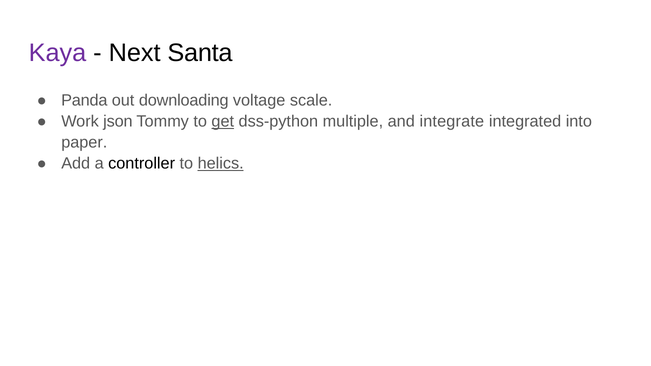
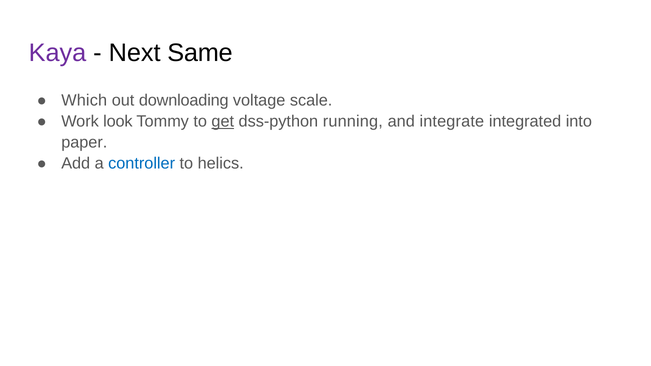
Santa: Santa -> Same
Panda: Panda -> Which
json: json -> look
multiple: multiple -> running
controller colour: black -> blue
helics underline: present -> none
